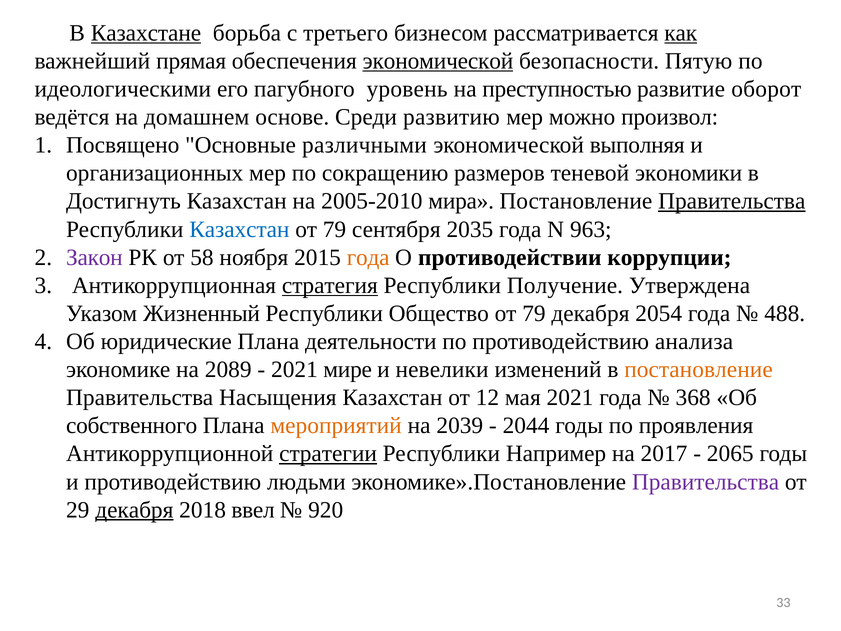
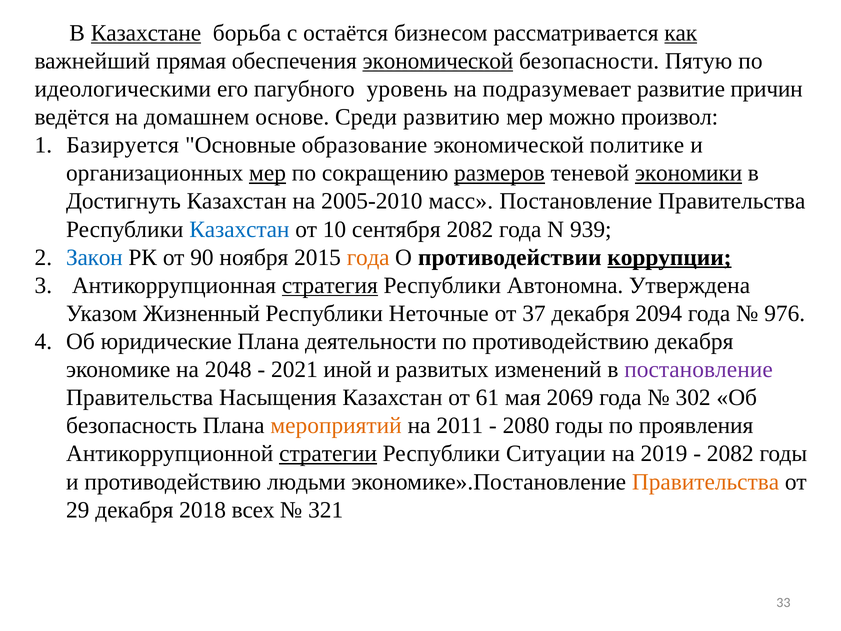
третьего: третьего -> остаётся
преступностью: преступностью -> подразумевает
оборот: оборот -> причин
Посвящено: Посвящено -> Базируется
различными: различными -> образование
выполняя: выполняя -> политике
мер at (268, 173) underline: none -> present
размеров underline: none -> present
экономики underline: none -> present
мира: мира -> масс
Правительства at (732, 201) underline: present -> none
79 at (334, 229): 79 -> 10
сентября 2035: 2035 -> 2082
963: 963 -> 939
Закон colour: purple -> blue
58: 58 -> 90
коррупции underline: none -> present
Получение: Получение -> Автономна
Общество: Общество -> Неточные
79 at (534, 313): 79 -> 37
2054: 2054 -> 2094
488: 488 -> 976
противодействию анализа: анализа -> декабря
2089: 2089 -> 2048
мире: мире -> иной
невелики: невелики -> развитых
постановление at (699, 369) colour: orange -> purple
12: 12 -> 61
мая 2021: 2021 -> 2069
368: 368 -> 302
собственного: собственного -> безопасность
2039: 2039 -> 2011
2044: 2044 -> 2080
Например: Например -> Ситуации
2017: 2017 -> 2019
2065 at (730, 454): 2065 -> 2082
Правительства at (706, 482) colour: purple -> orange
декабря at (134, 510) underline: present -> none
ввел: ввел -> всех
920: 920 -> 321
